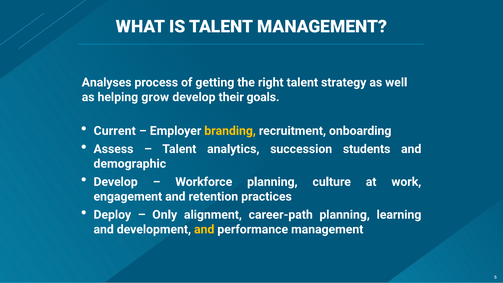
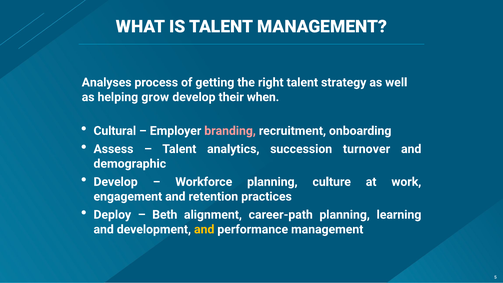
goals: goals -> when
Current: Current -> Cultural
branding colour: yellow -> pink
students: students -> turnover
Only: Only -> Beth
